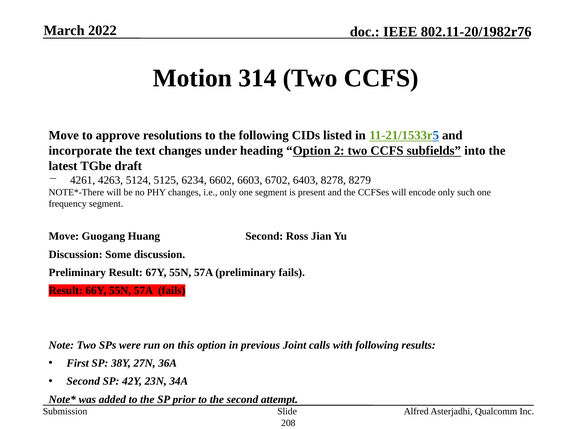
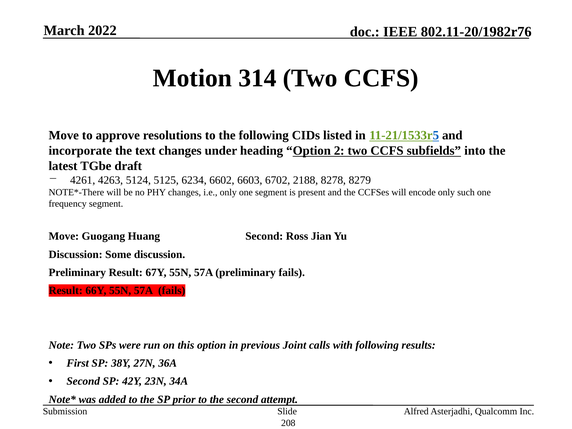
6403: 6403 -> 2188
